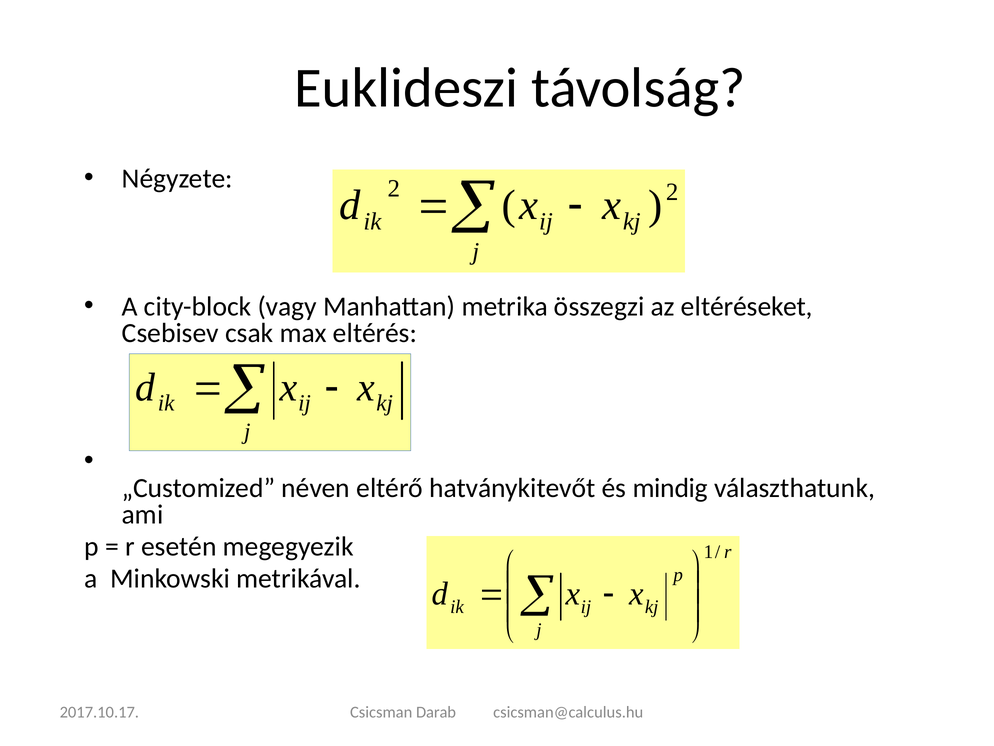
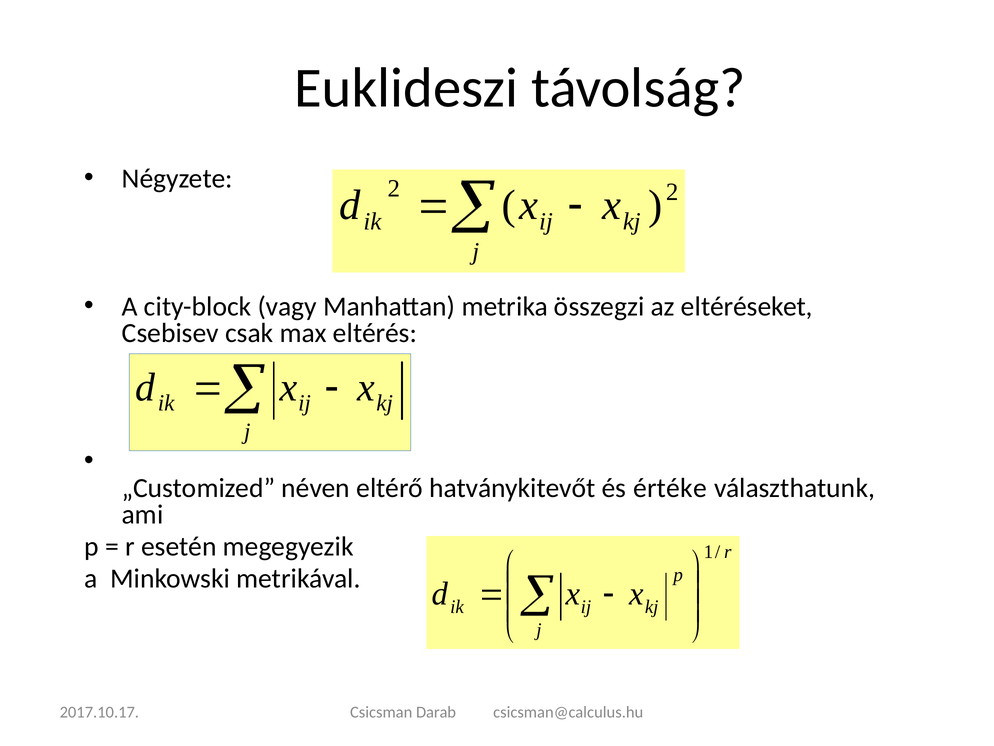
mindig: mindig -> értéke
